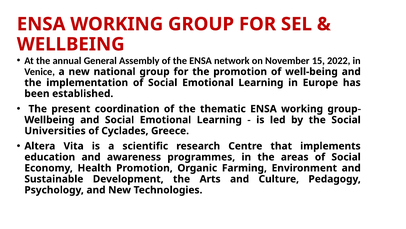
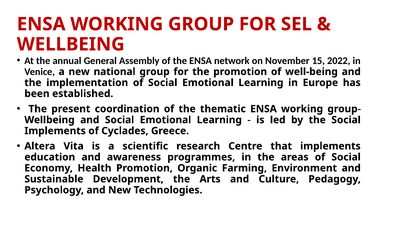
Universities at (55, 131): Universities -> Implements
